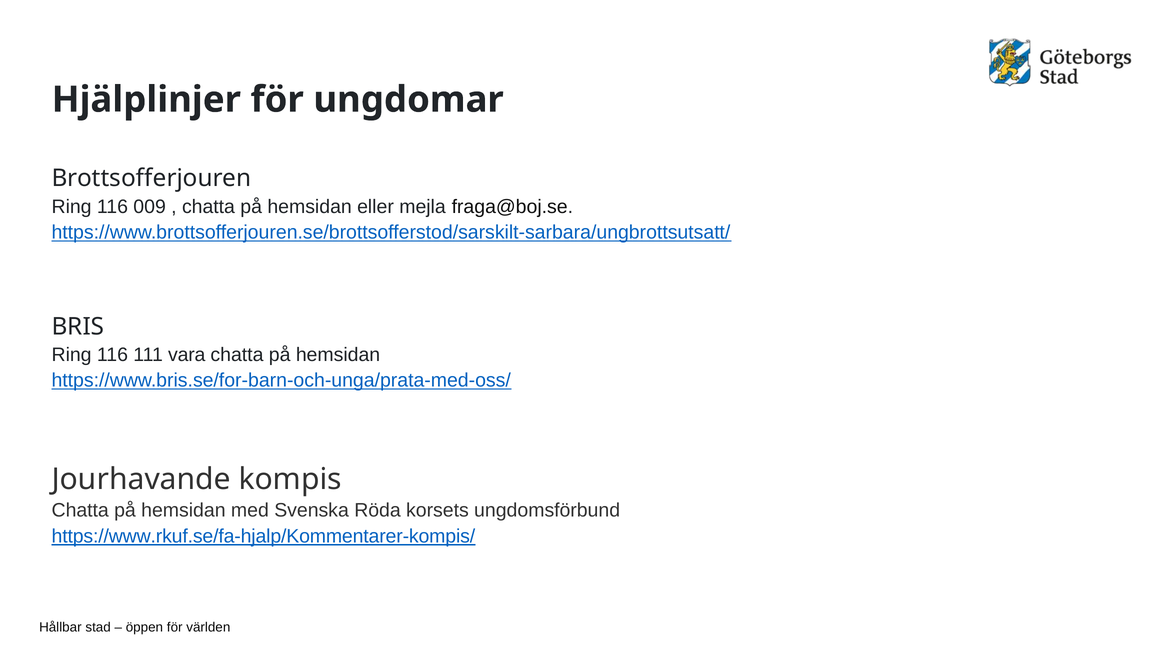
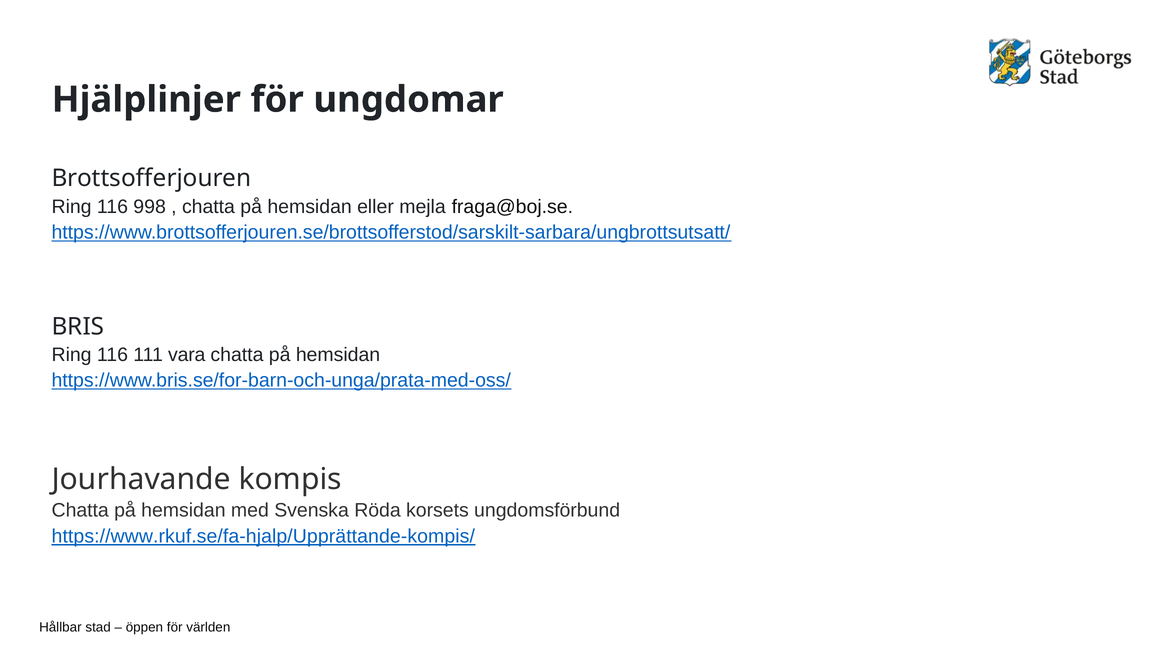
009: 009 -> 998
https://www.rkuf.se/fa-hjalp/Kommentarer-kompis/: https://www.rkuf.se/fa-hjalp/Kommentarer-kompis/ -> https://www.rkuf.se/fa-hjalp/Upprättande-kompis/
